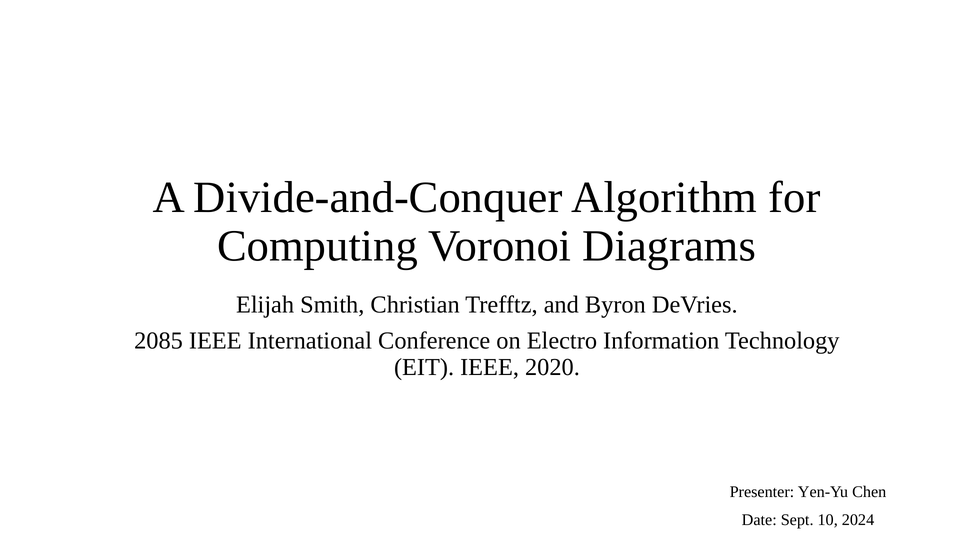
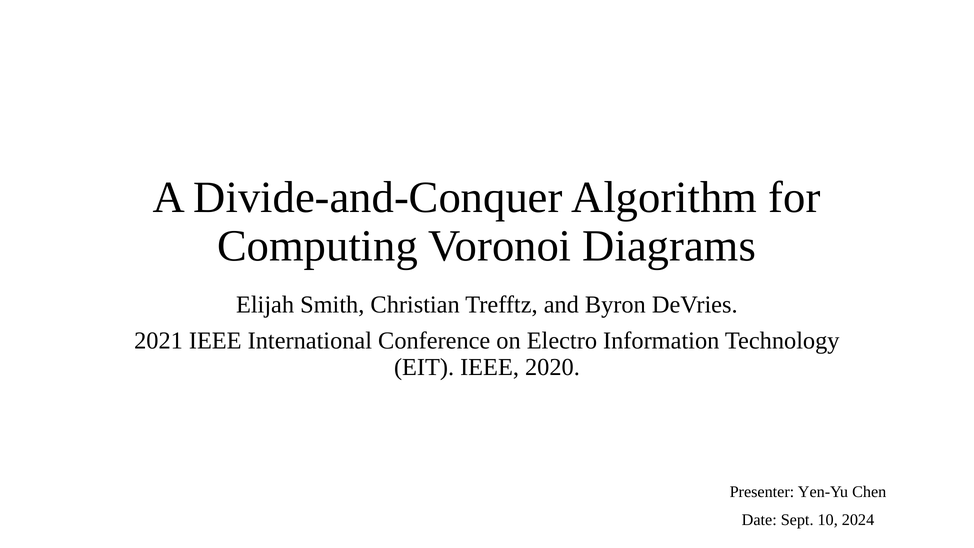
2085: 2085 -> 2021
